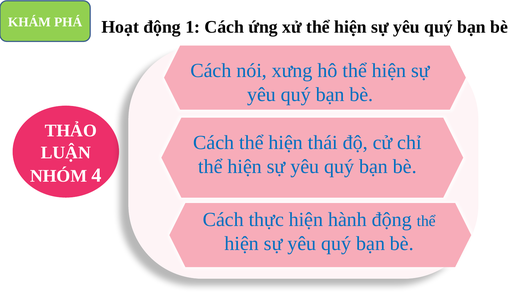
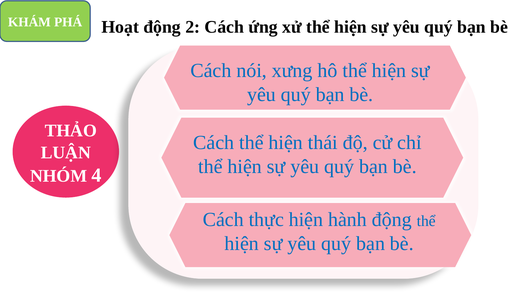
1: 1 -> 2
